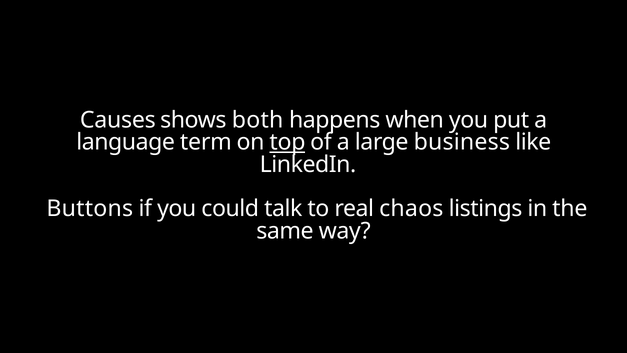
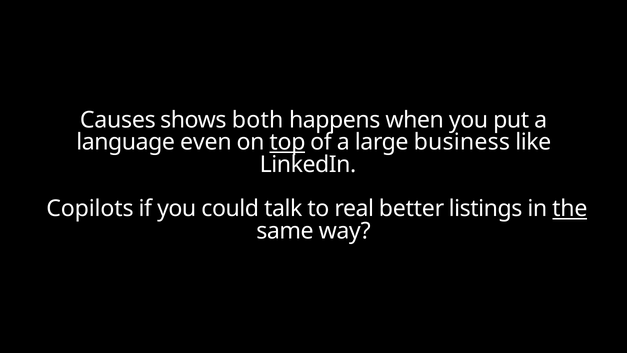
term: term -> even
Buttons: Buttons -> Copilots
chaos: chaos -> better
the underline: none -> present
